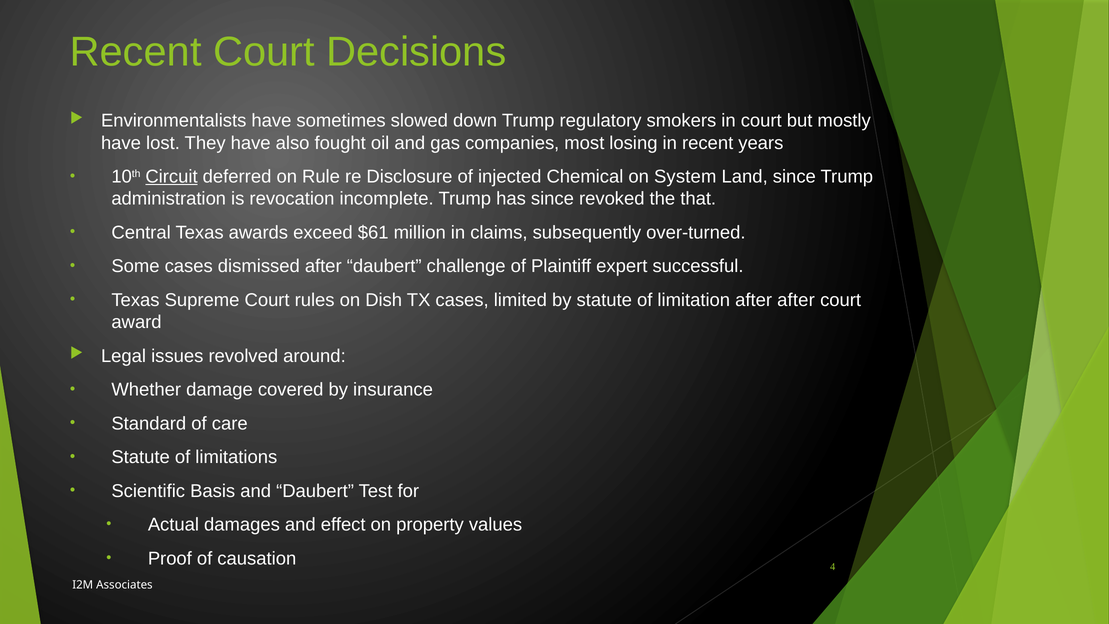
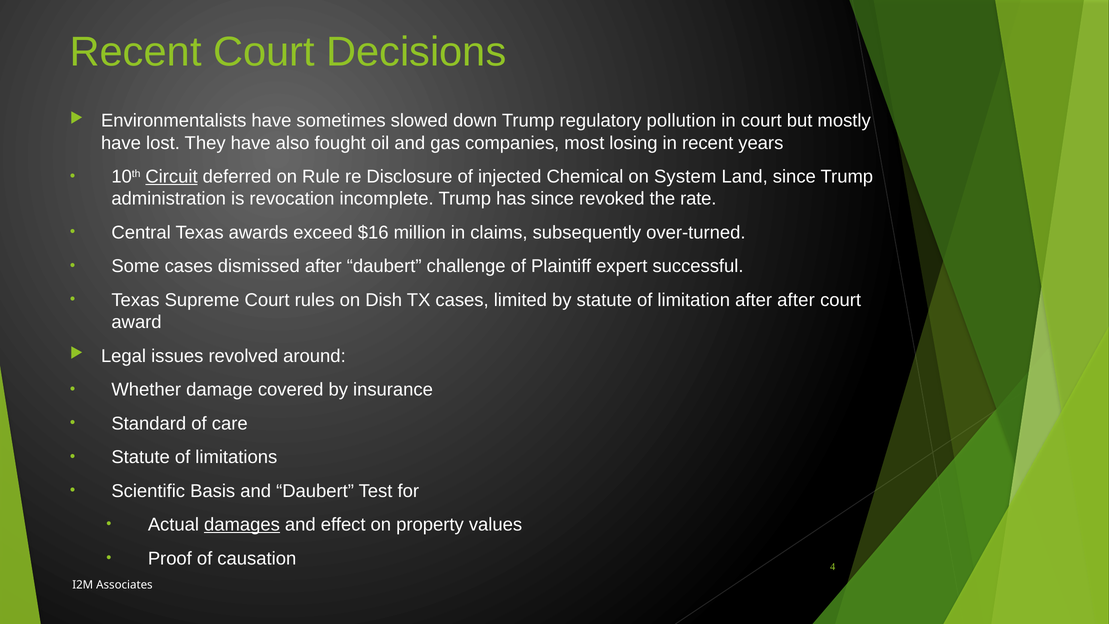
smokers: smokers -> pollution
that: that -> rate
$61: $61 -> $16
damages underline: none -> present
